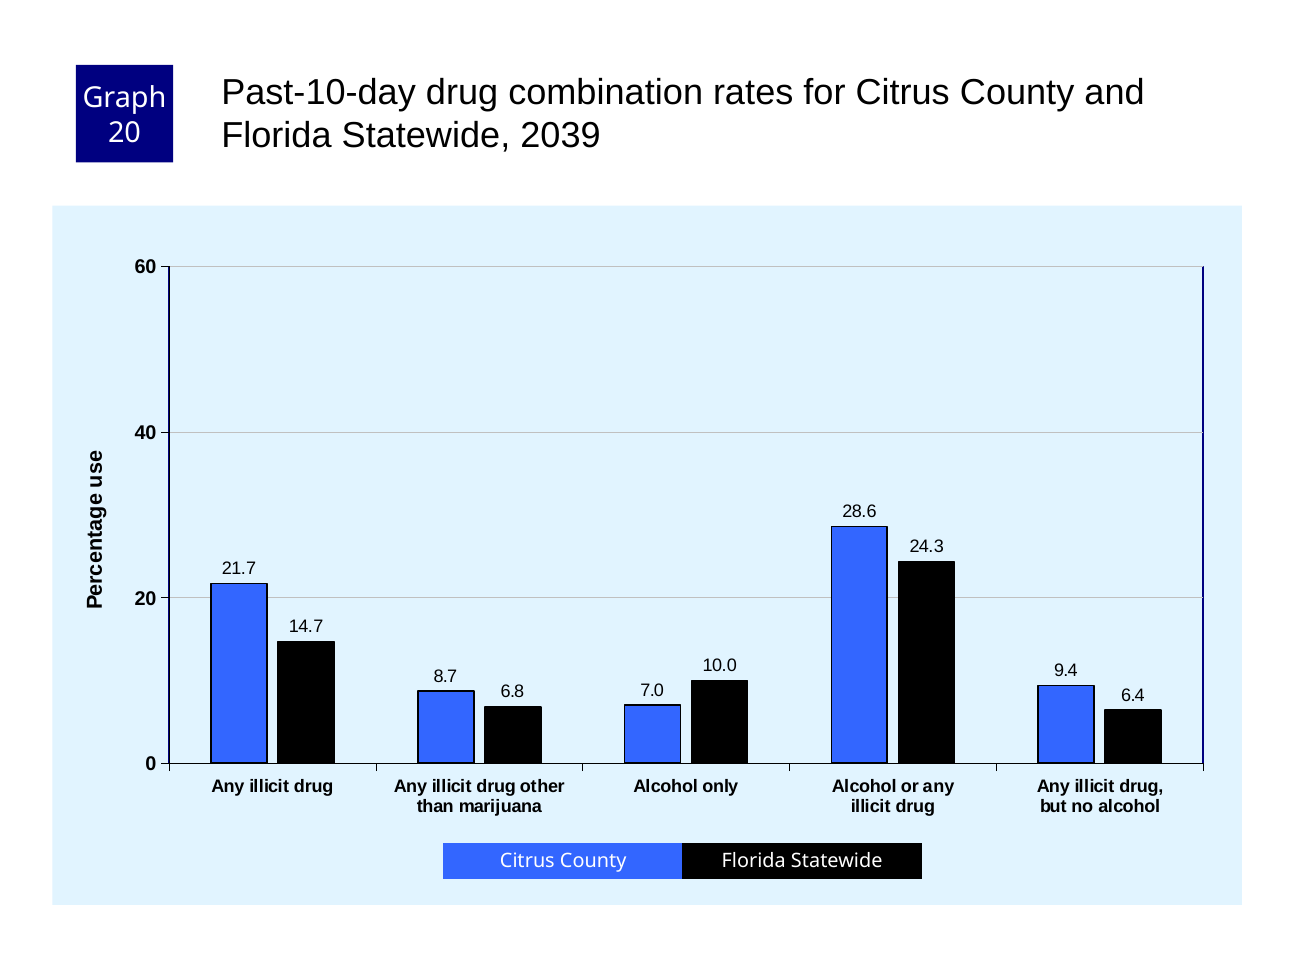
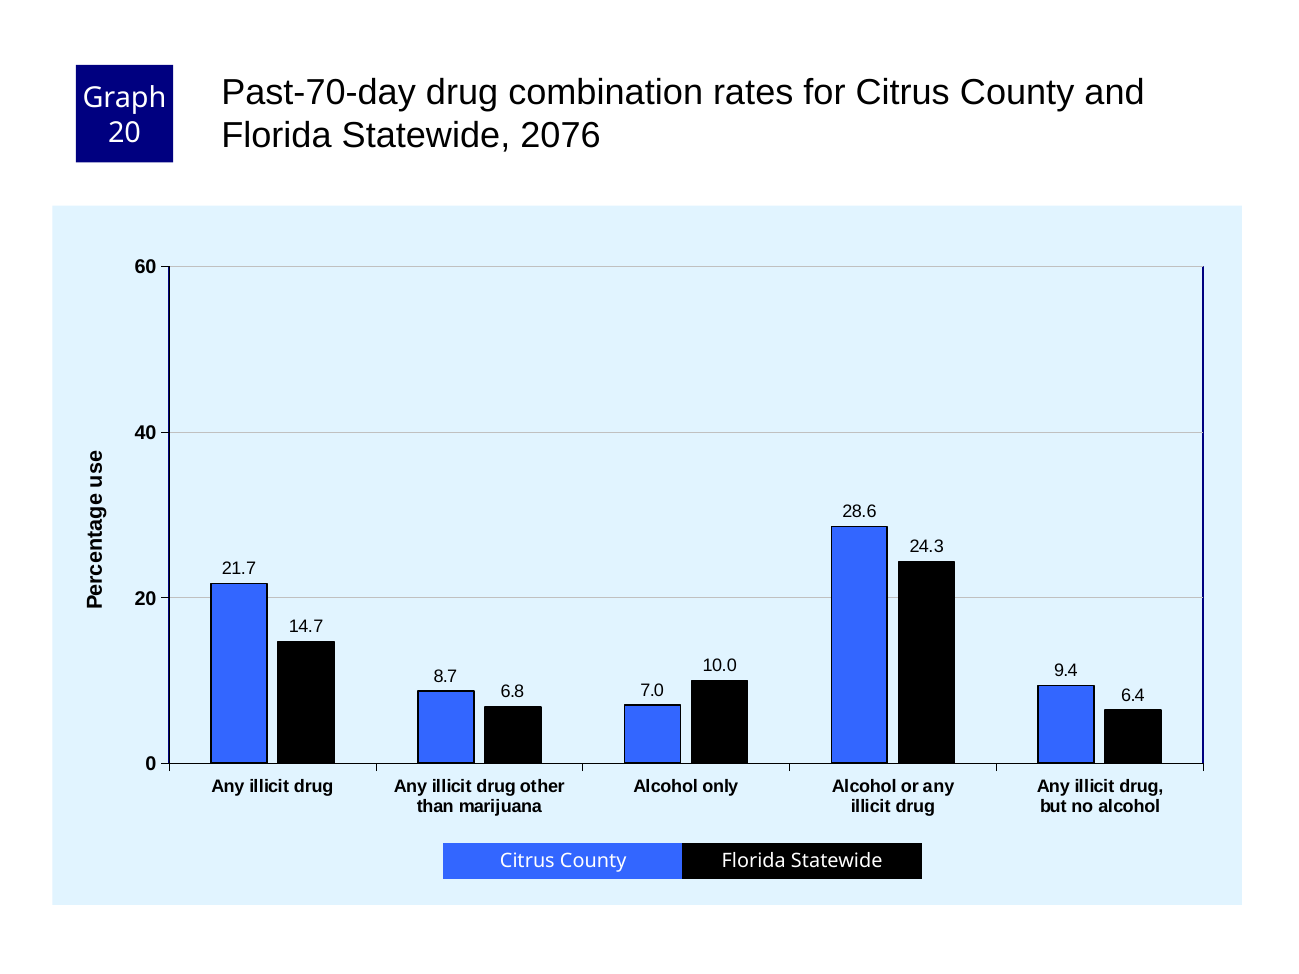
Past-10-day: Past-10-day -> Past-70-day
2039: 2039 -> 2076
